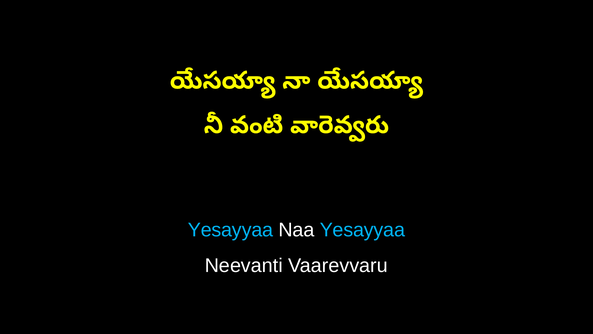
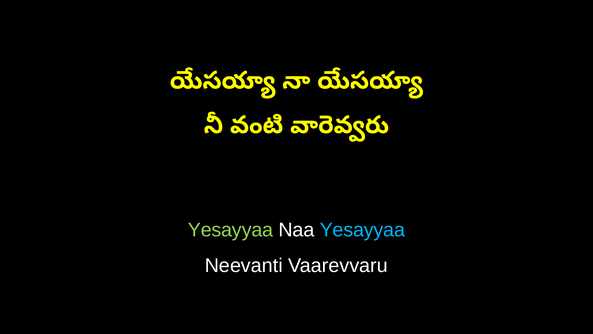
Yesayyaa at (230, 230) colour: light blue -> light green
